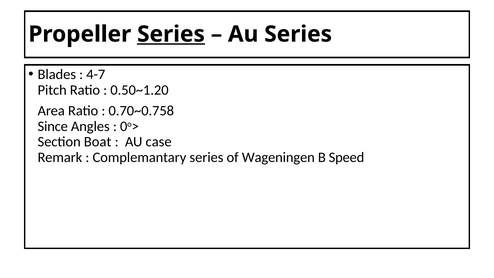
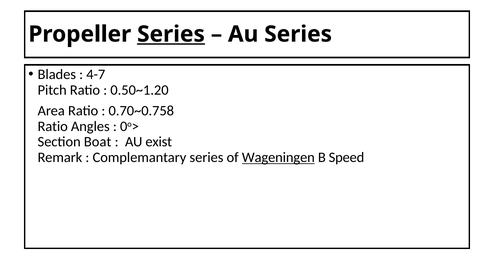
Since at (53, 126): Since -> Ratio
case: case -> exist
Wageningen underline: none -> present
